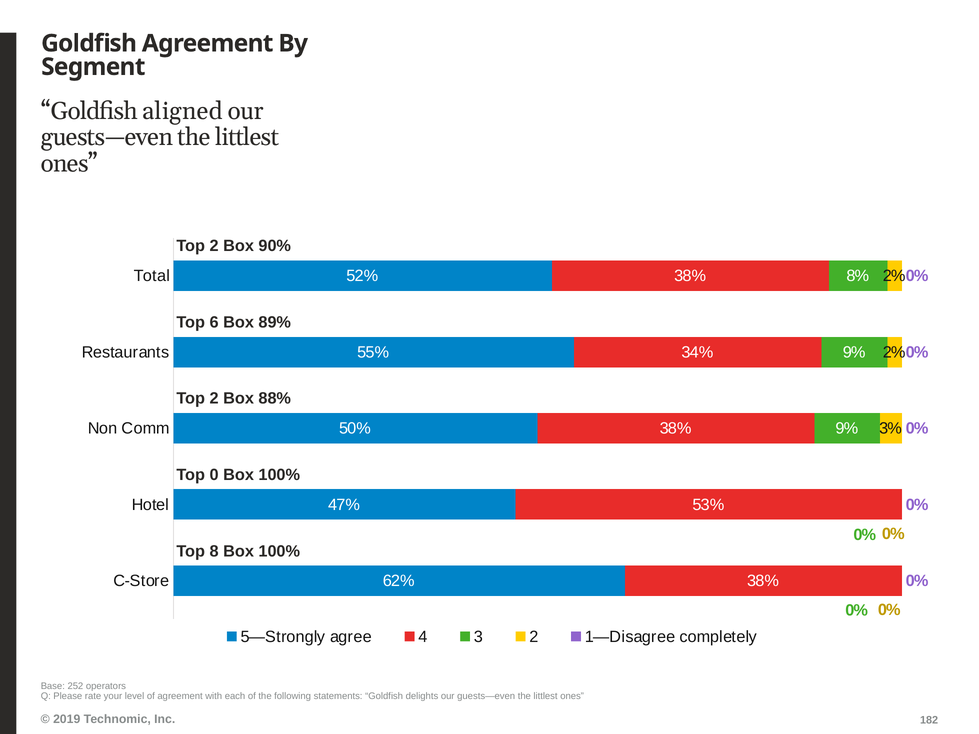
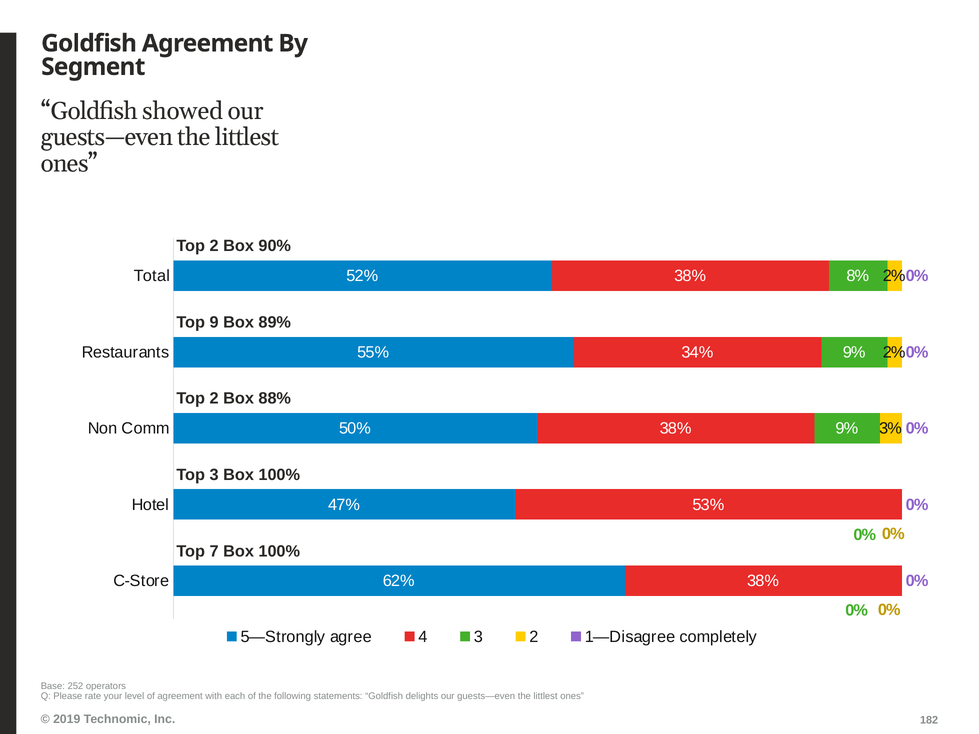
aligned: aligned -> showed
6: 6 -> 9
Top 0: 0 -> 3
8: 8 -> 7
